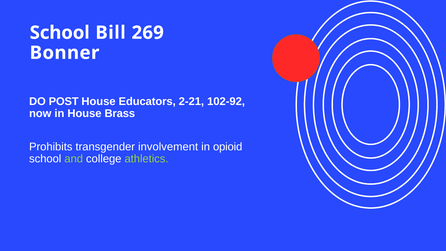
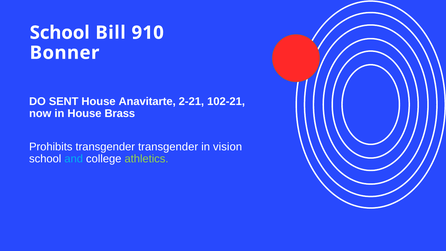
269: 269 -> 910
POST: POST -> SENT
Educators: Educators -> Anavitarte
102-92: 102-92 -> 102-21
transgender involvement: involvement -> transgender
opioid: opioid -> vision
and colour: light green -> light blue
